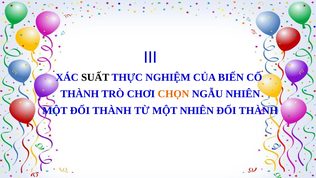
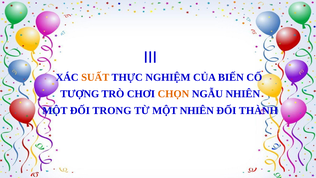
SUẤT colour: black -> orange
THÀNH at (80, 94): THÀNH -> TƯỢNG
MỘT ĐỐI THÀNH: THÀNH -> TRONG
